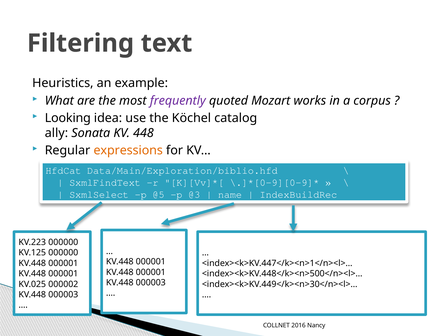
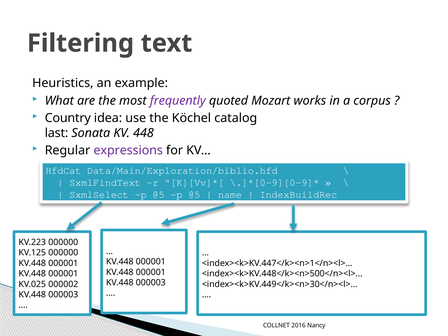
Looking: Looking -> Country
ally: ally -> last
expressions colour: orange -> purple
@5 p @3: @3 -> @5
